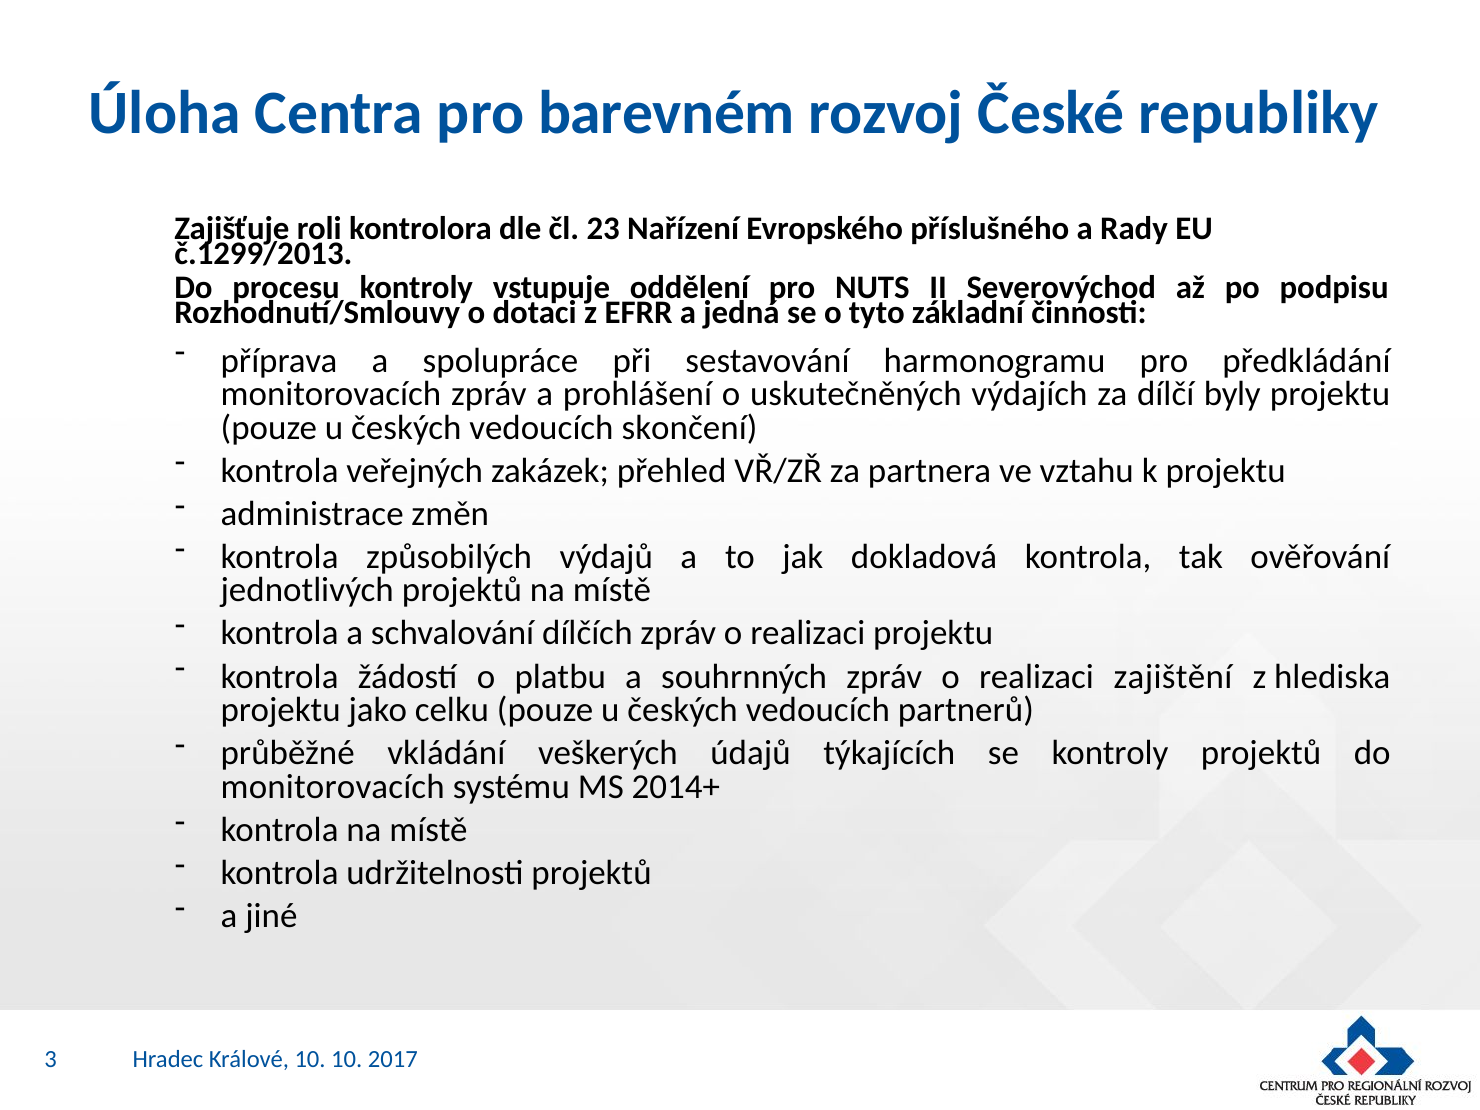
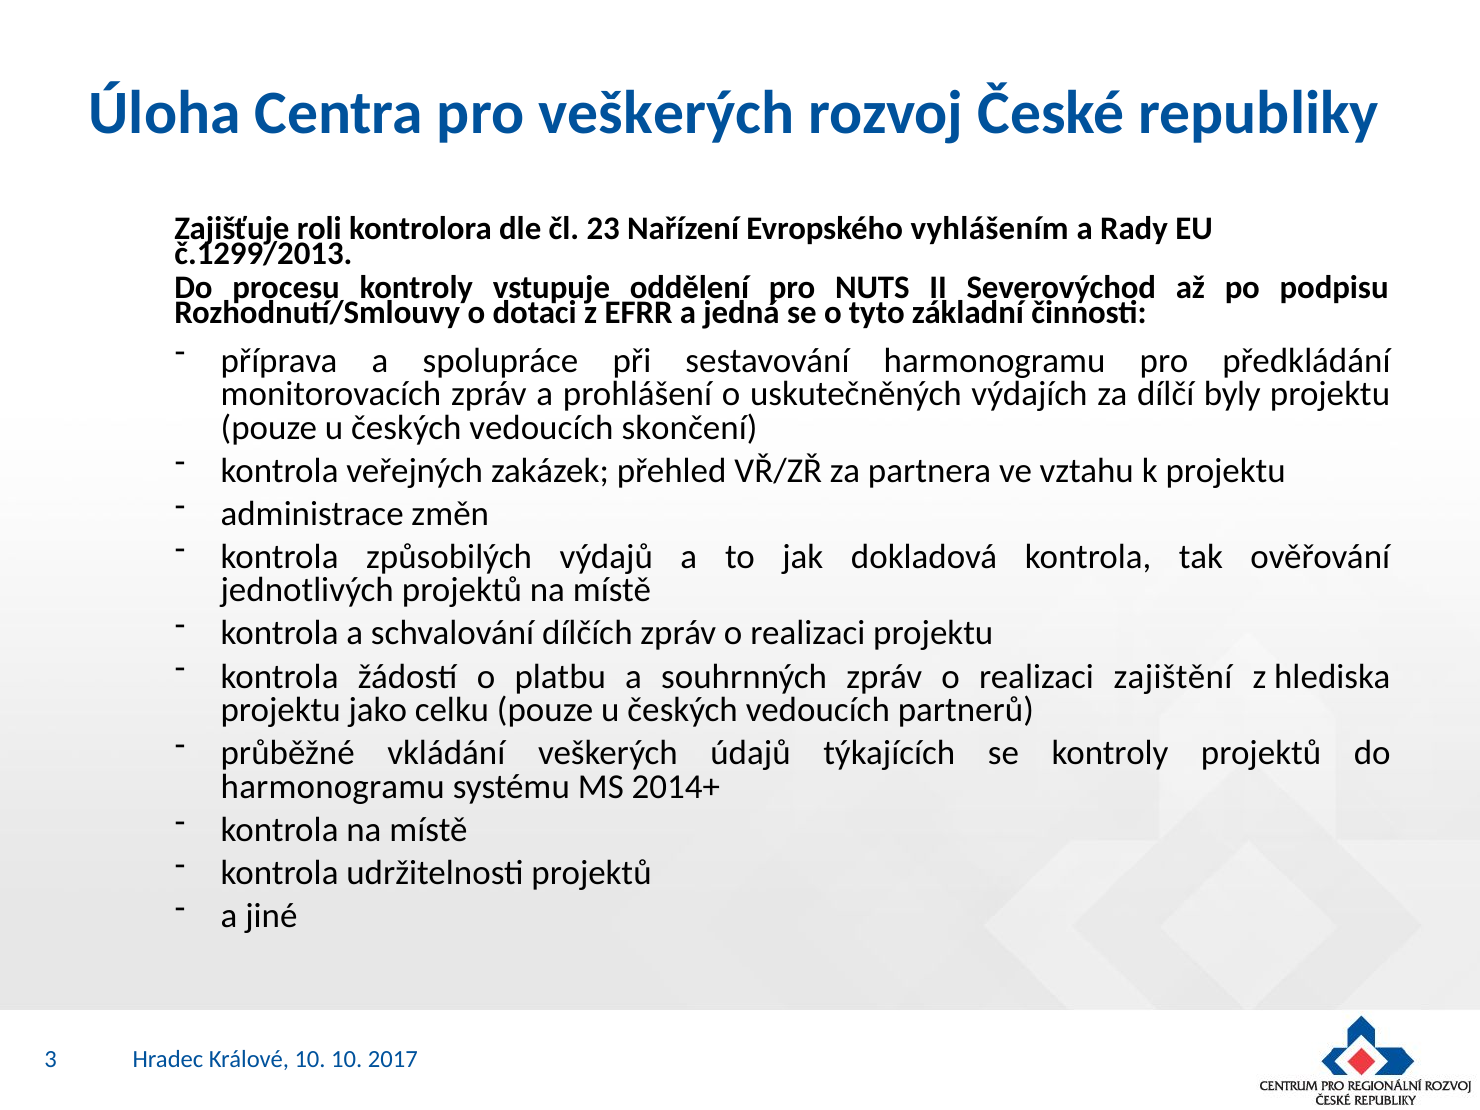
pro barevném: barevném -> veškerých
příslušného: příslušného -> vyhlášením
monitorovacích at (333, 787): monitorovacích -> harmonogramu
